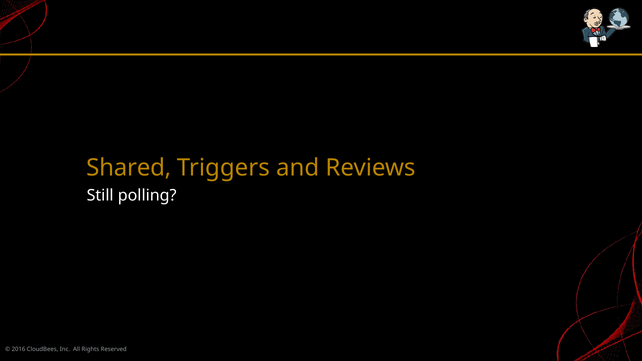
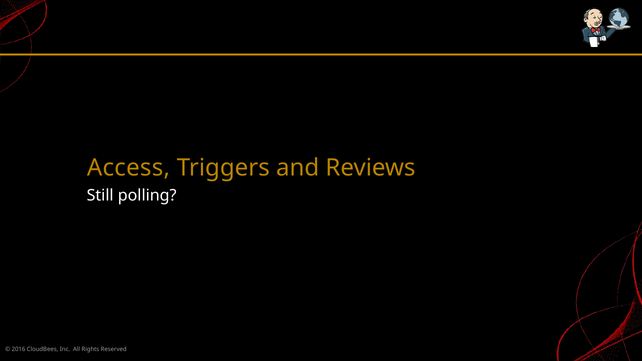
Shared: Shared -> Access
